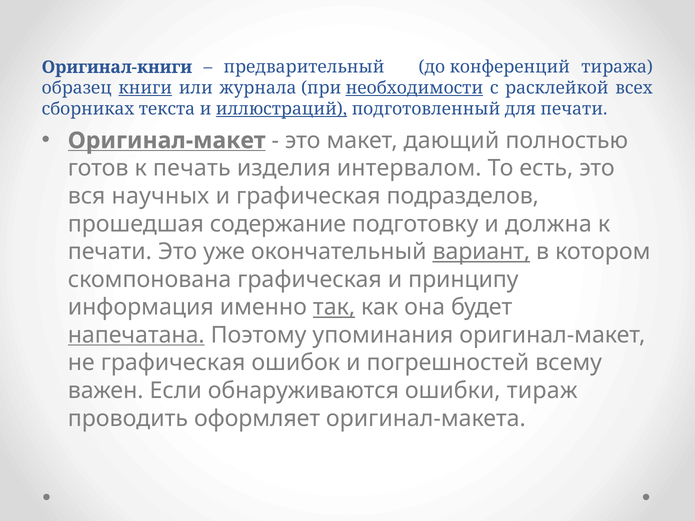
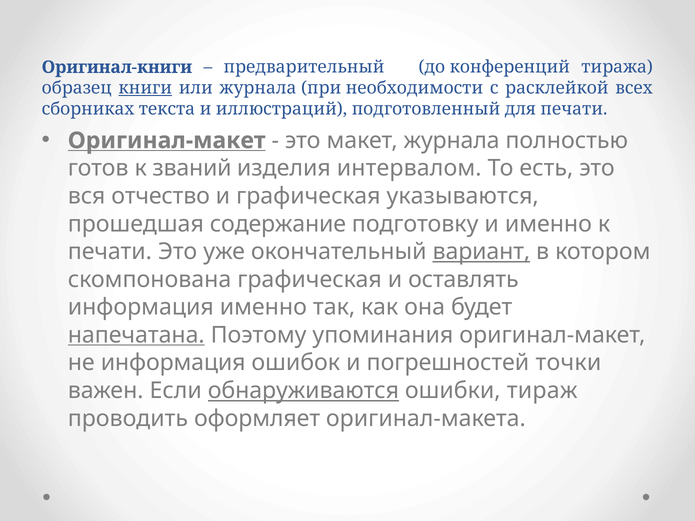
необходимости underline: present -> none
иллюстраций underline: present -> none
макет дающий: дающий -> журнала
печать: печать -> званий
научных: научных -> отчество
подразделов: подразделов -> указываются
и должна: должна -> именно
принципу: принципу -> оставлять
так underline: present -> none
не графическая: графическая -> информация
всему: всему -> точки
обнаруживаются underline: none -> present
